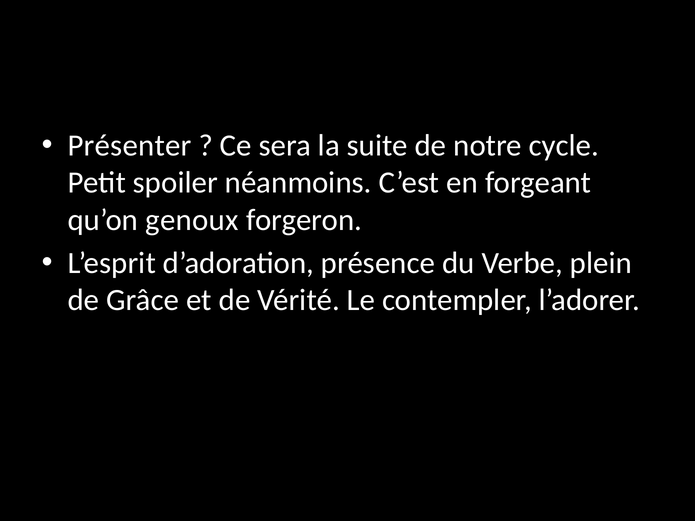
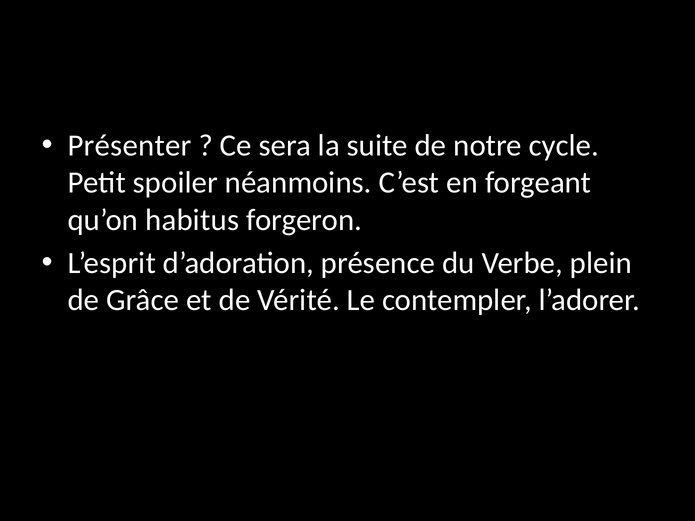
genoux: genoux -> habitus
